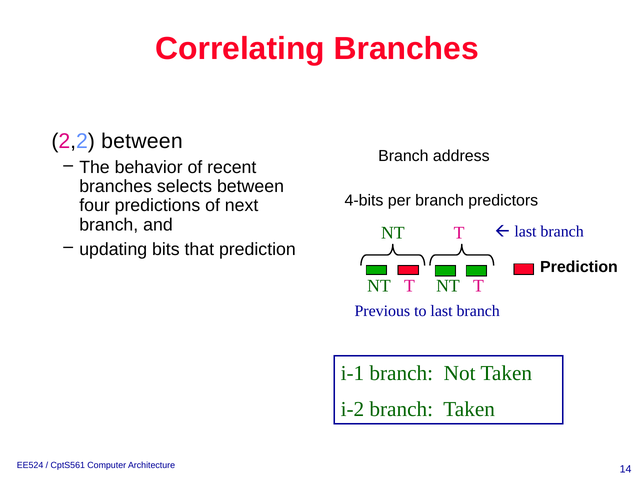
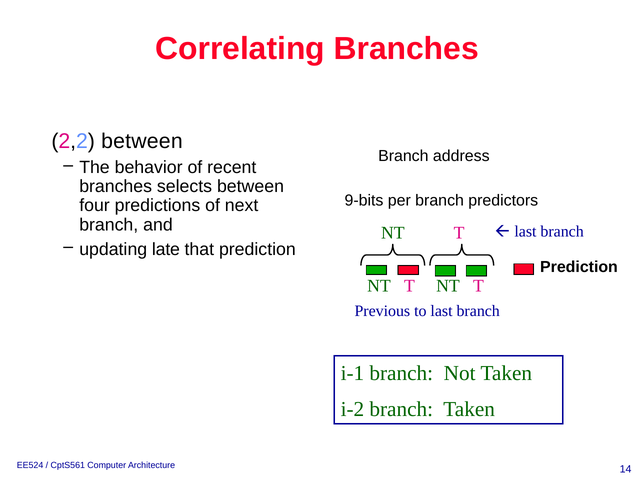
4-bits: 4-bits -> 9-bits
bits: bits -> late
